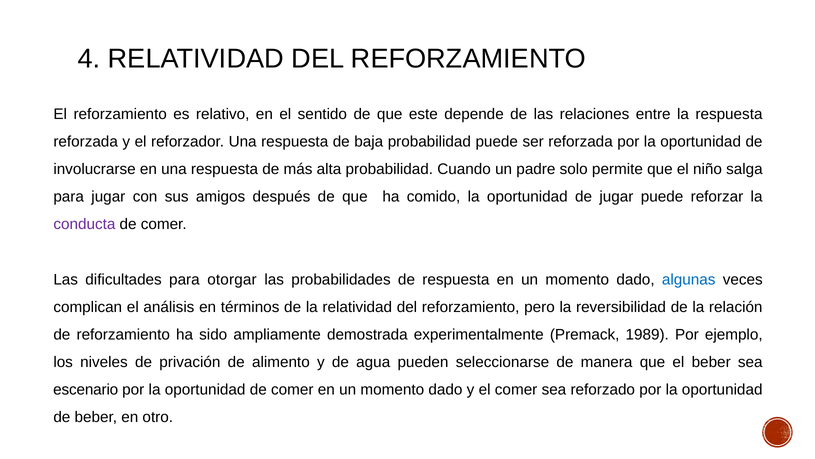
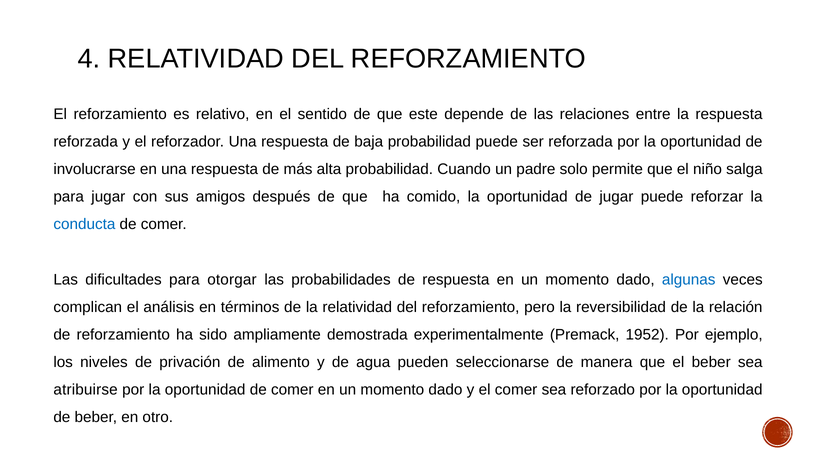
conducta colour: purple -> blue
1989: 1989 -> 1952
escenario: escenario -> atribuirse
